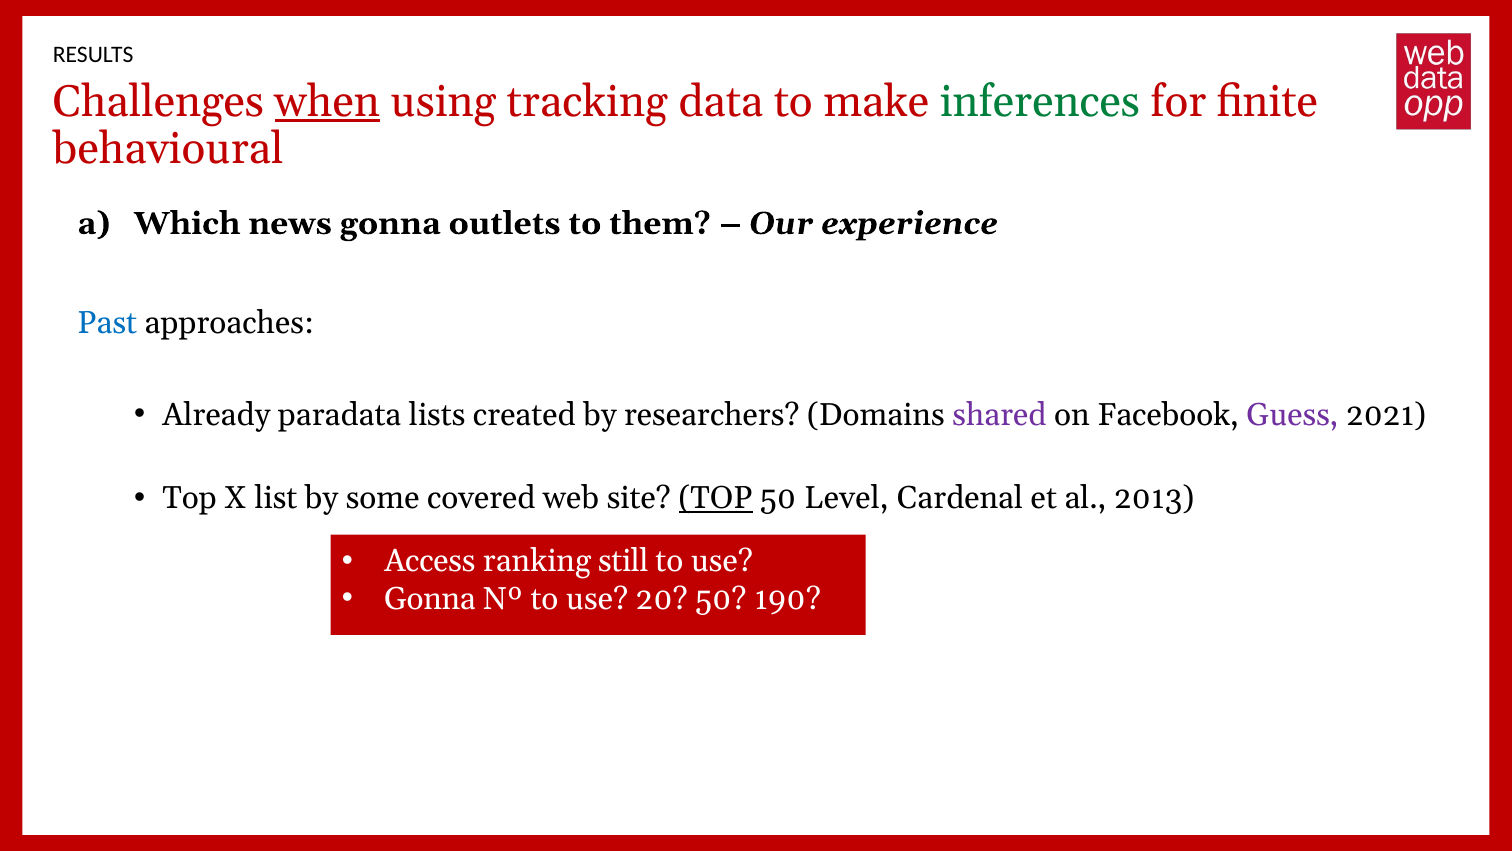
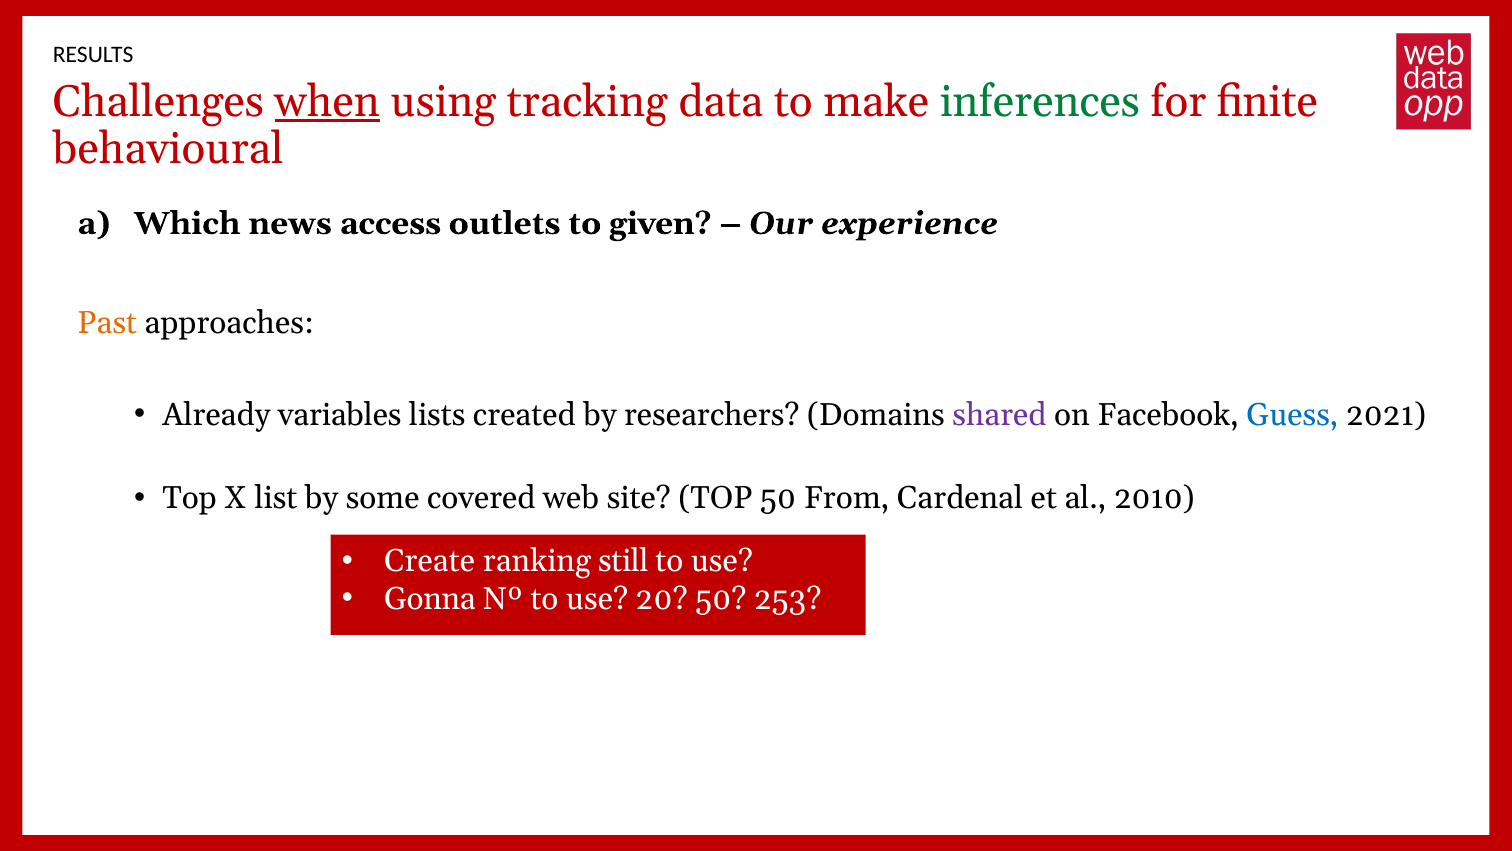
news gonna: gonna -> access
them: them -> given
Past colour: blue -> orange
paradata: paradata -> variables
Guess colour: purple -> blue
TOP at (716, 498) underline: present -> none
Level: Level -> From
2013: 2013 -> 2010
Access: Access -> Create
190: 190 -> 253
